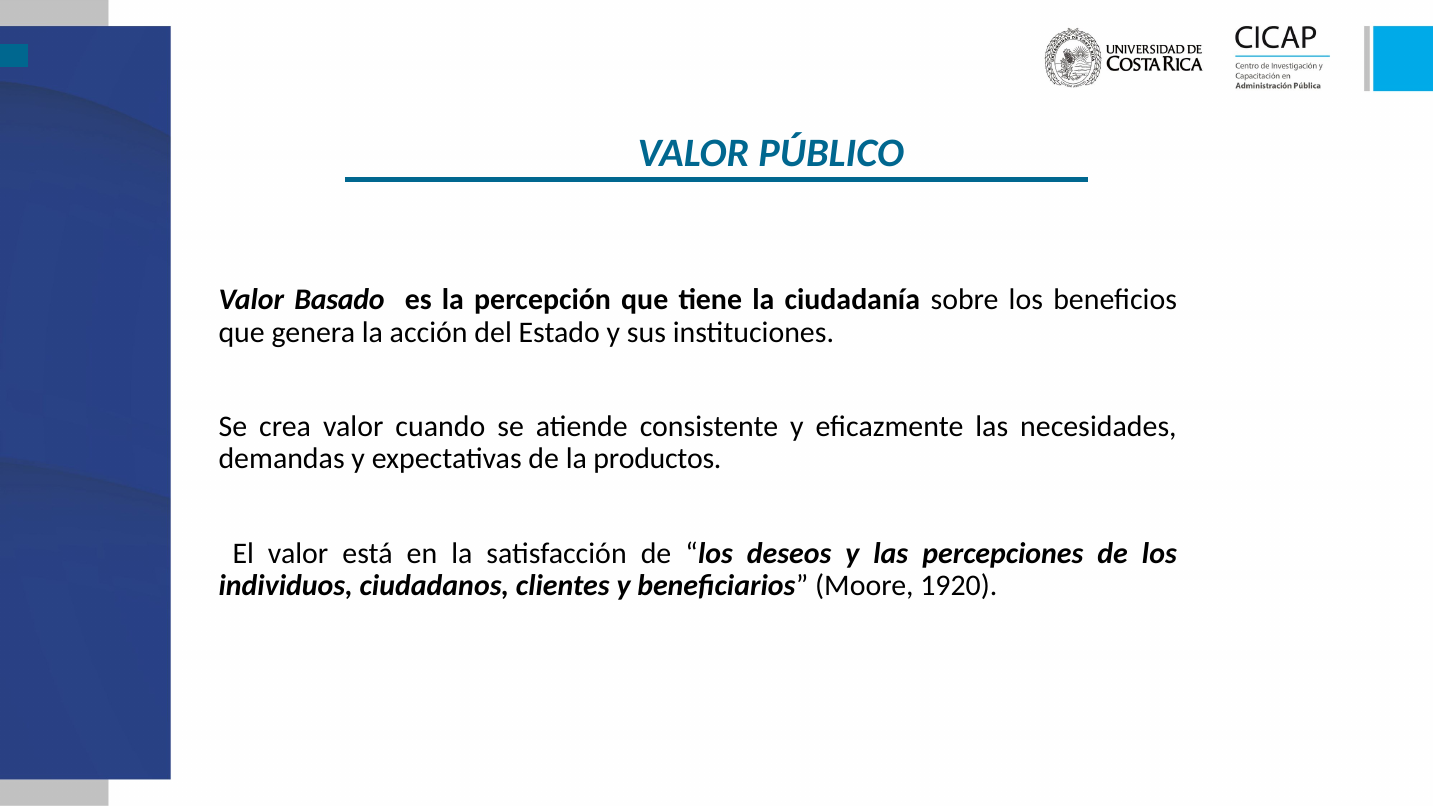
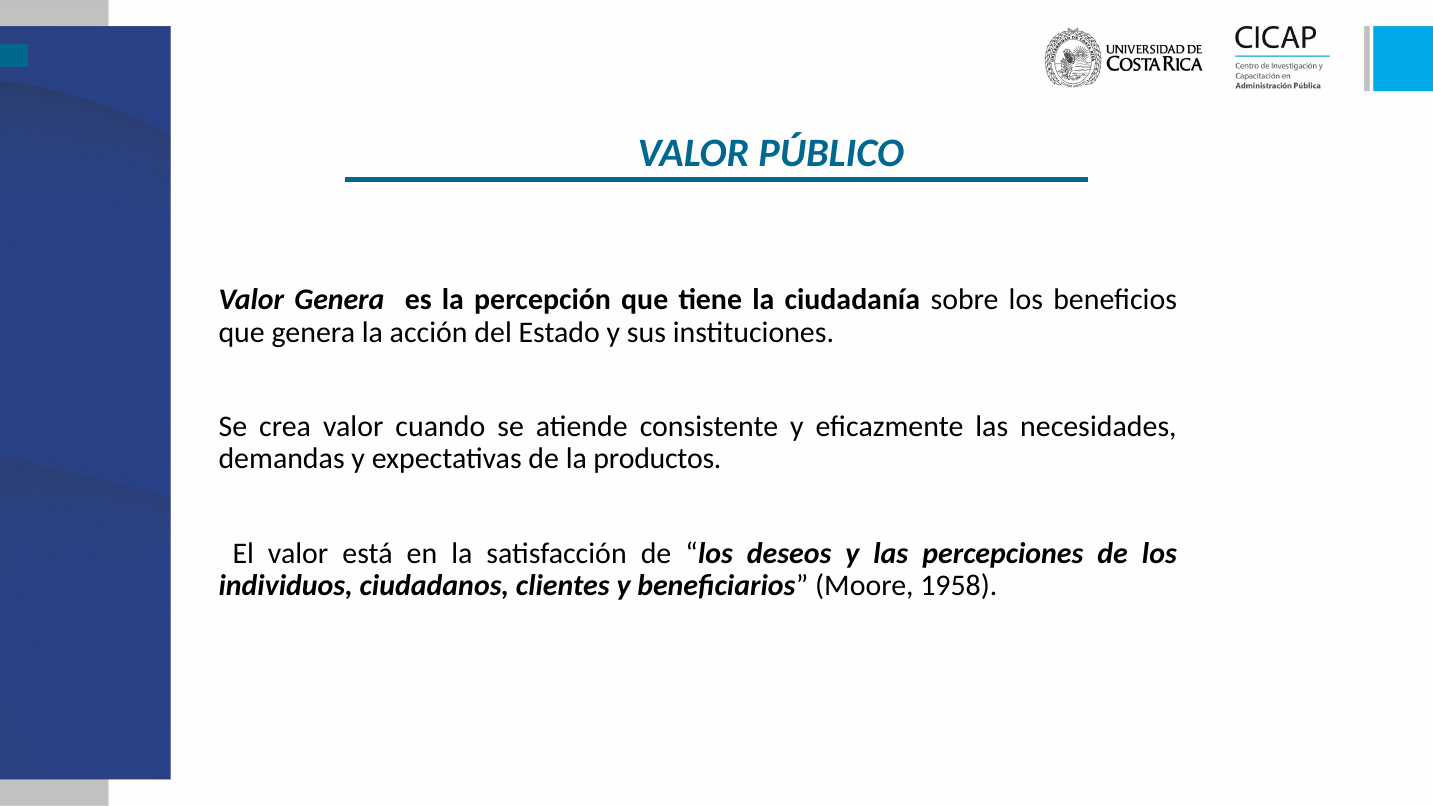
Valor Basado: Basado -> Genera
1920: 1920 -> 1958
